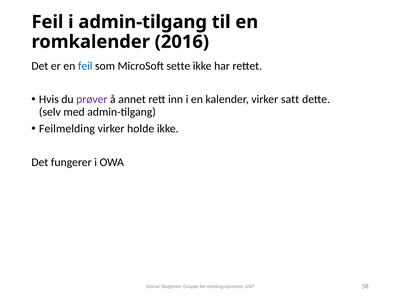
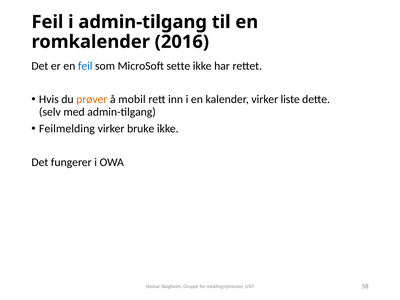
prøver colour: purple -> orange
annet: annet -> mobil
satt: satt -> liste
holde: holde -> bruke
